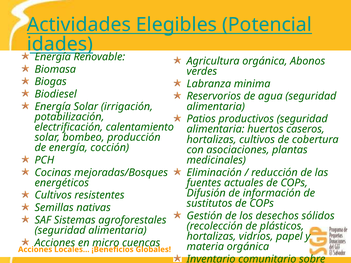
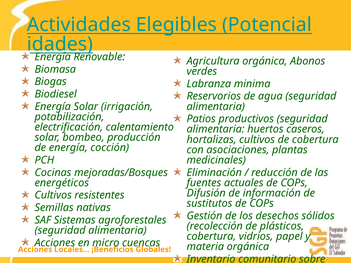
hortalizas at (211, 237): hortalizas -> cobertura
